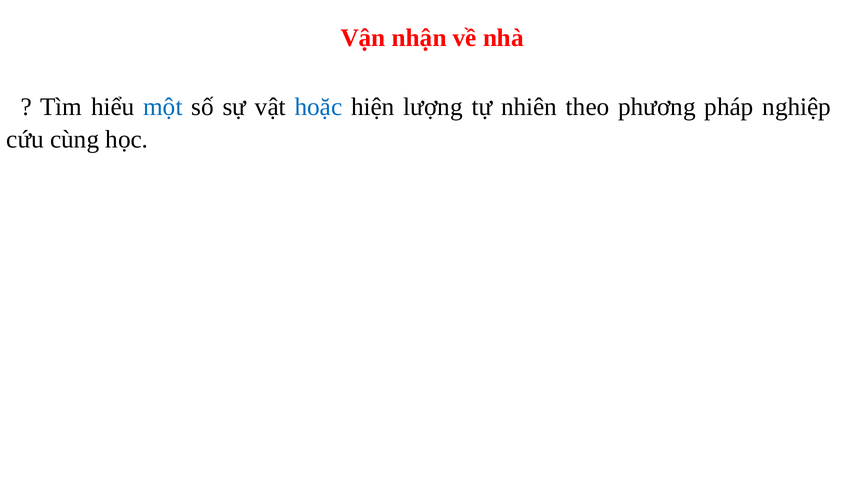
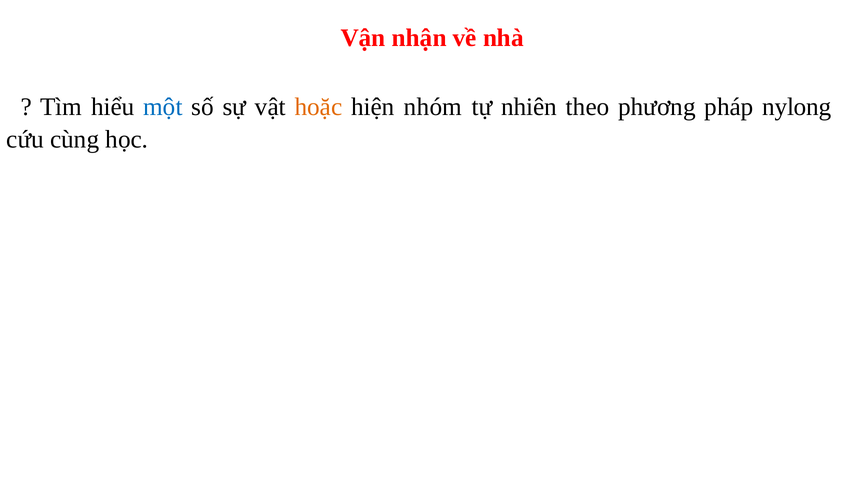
hoặc colour: blue -> orange
lượng: lượng -> nhóm
nghiệp: nghiệp -> nylong
